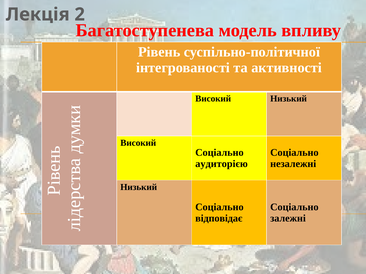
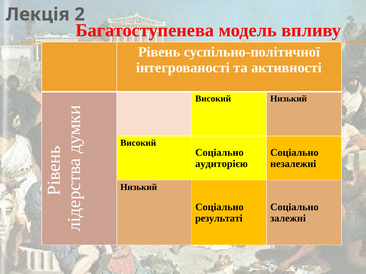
відповідає: відповідає -> результаті
